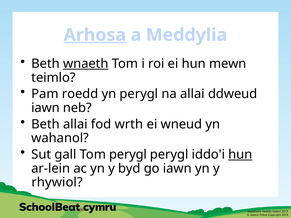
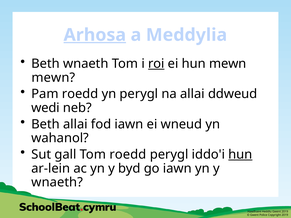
wnaeth at (86, 64) underline: present -> none
roi underline: none -> present
teimlo at (53, 78): teimlo -> mewn
iawn at (46, 108): iawn -> wedi
fod wrth: wrth -> iawn
Tom perygl: perygl -> roedd
rhywiol at (57, 183): rhywiol -> wnaeth
